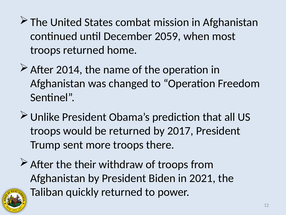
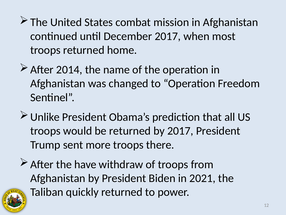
December 2059: 2059 -> 2017
their: their -> have
